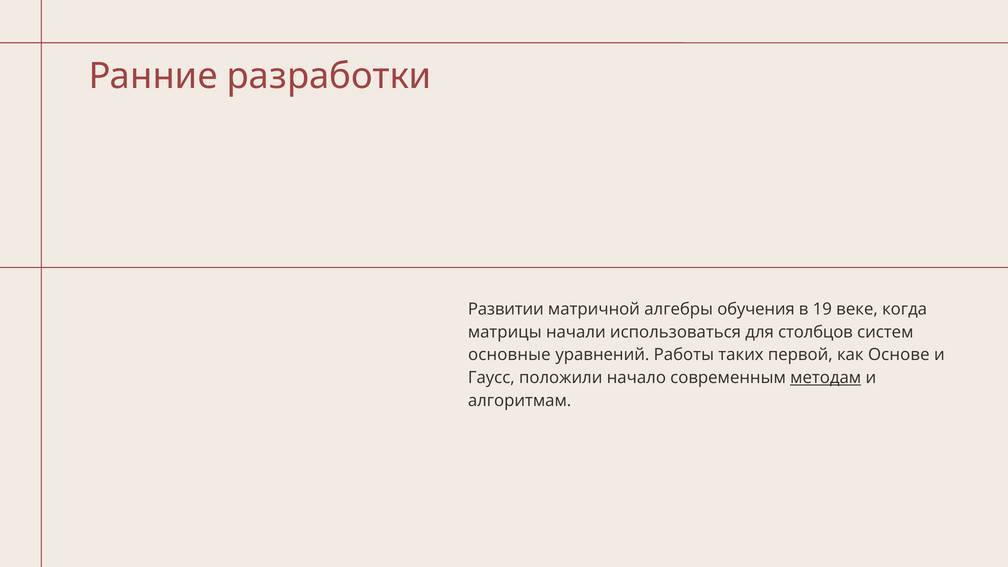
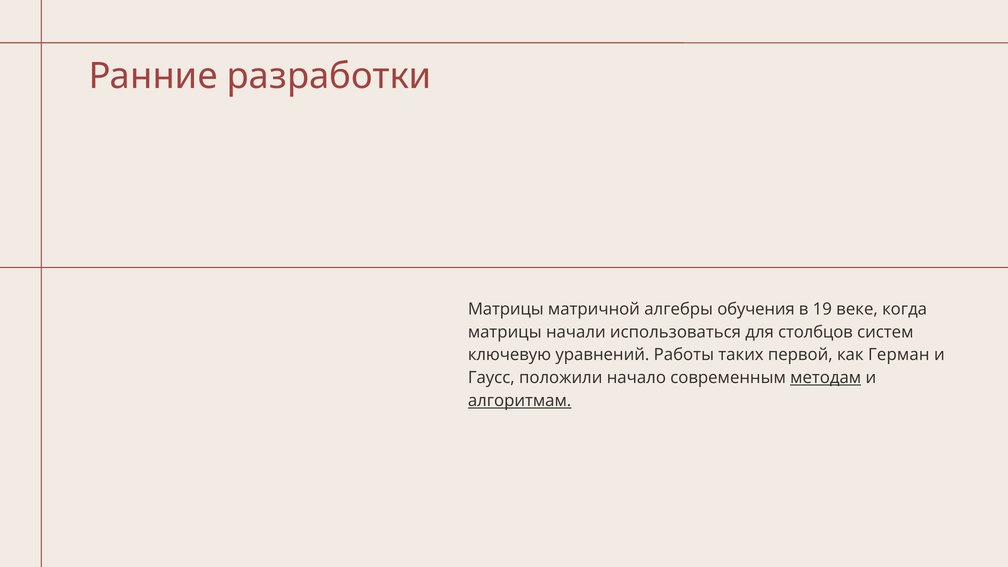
Развитии at (506, 309): Развитии -> Матрицы
основные: основные -> ключевую
Основе: Основе -> Герман
алгоритмам underline: none -> present
